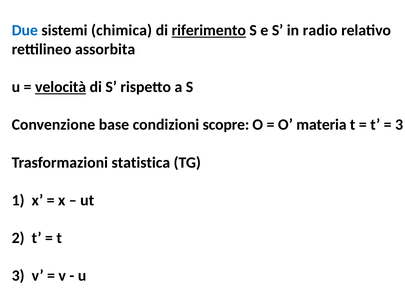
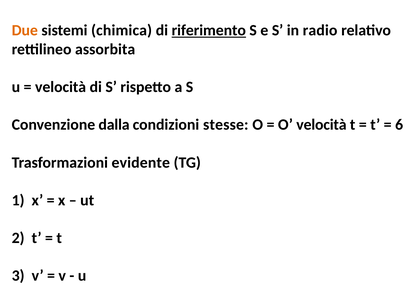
Due colour: blue -> orange
velocità at (61, 87) underline: present -> none
base: base -> dalla
scopre: scopre -> stesse
O materia: materia -> velocità
3 at (399, 125): 3 -> 6
statistica: statistica -> evidente
